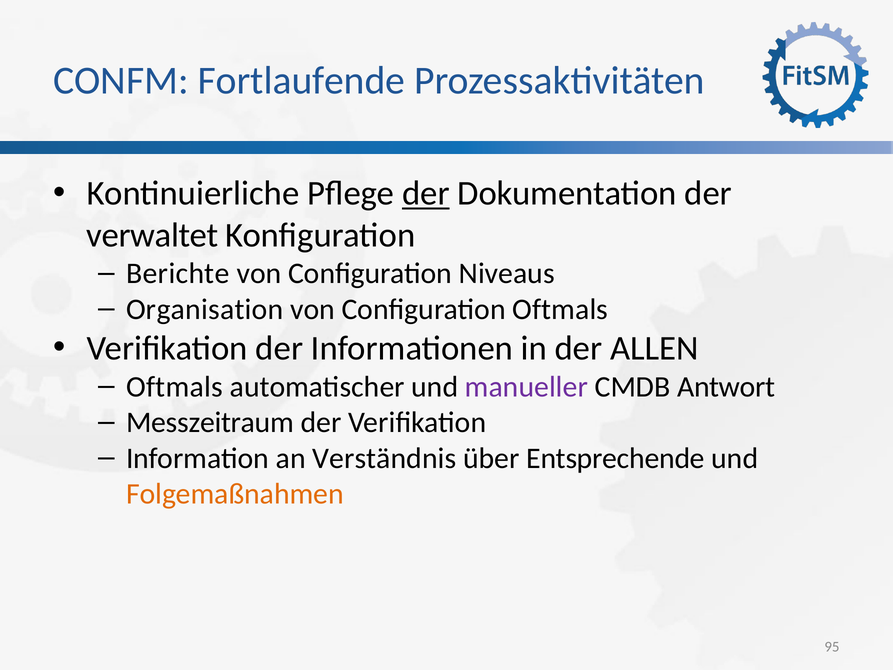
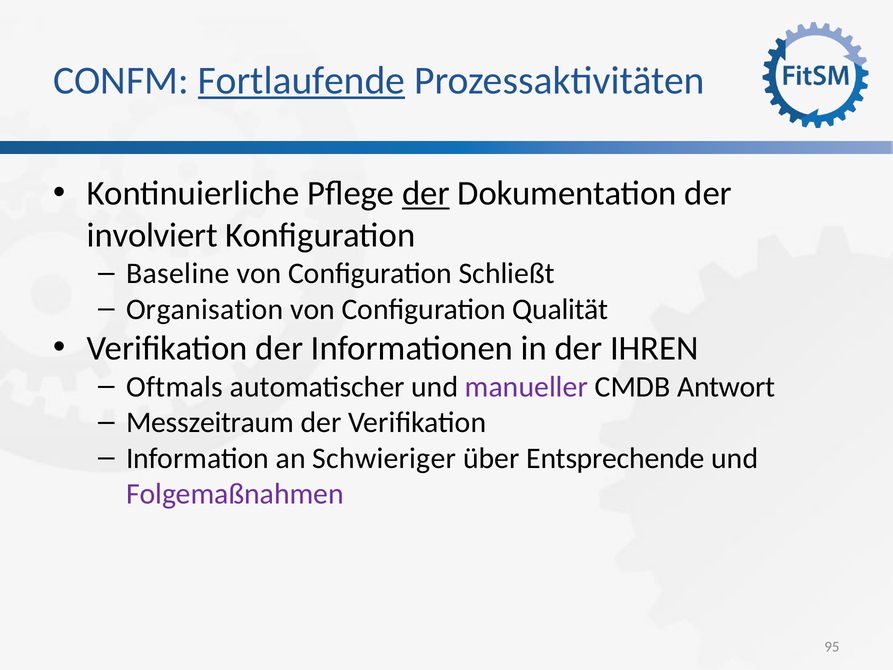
Fortlaufende underline: none -> present
verwaltet: verwaltet -> involviert
Berichte: Berichte -> Baseline
Niveaus: Niveaus -> Schließt
Configuration Oftmals: Oftmals -> Qualität
ALLEN: ALLEN -> IHREN
Verständnis: Verständnis -> Schwieriger
Folgemaßnahmen colour: orange -> purple
